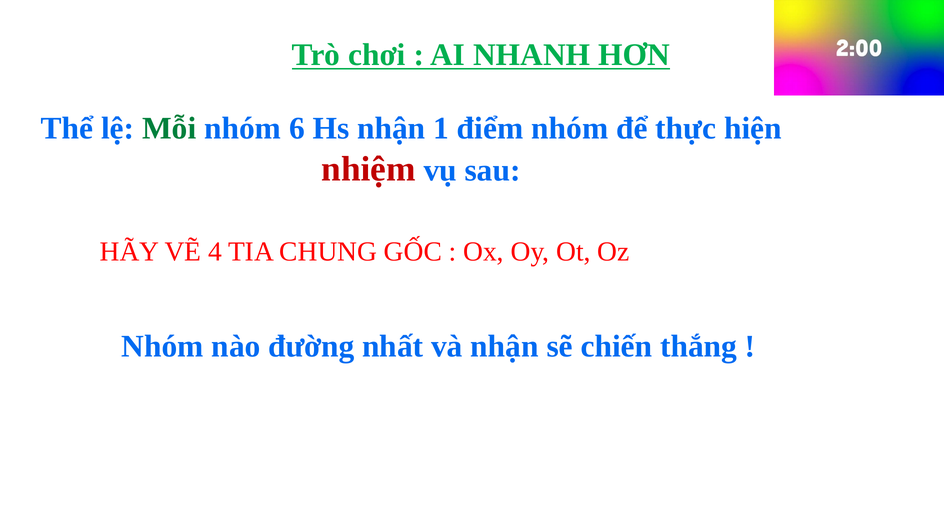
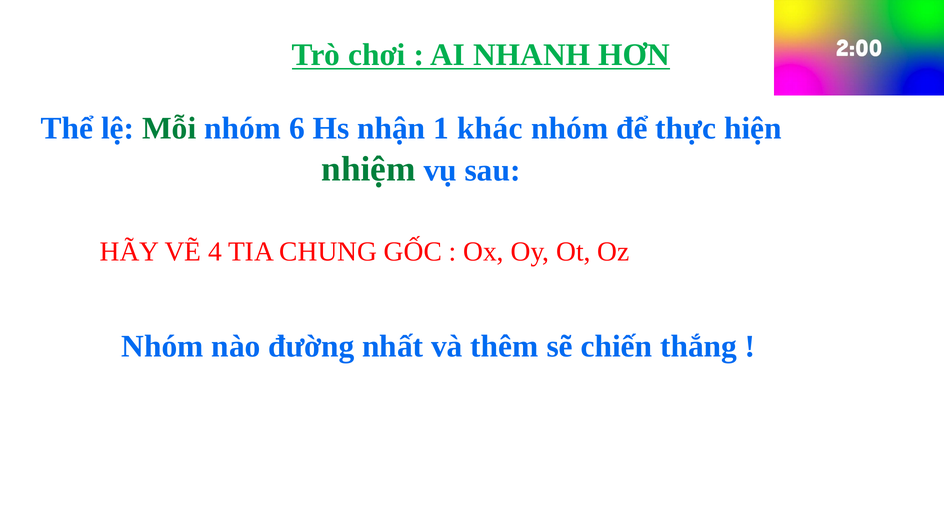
điểm: điểm -> khác
nhiệm colour: red -> green
và nhận: nhận -> thêm
